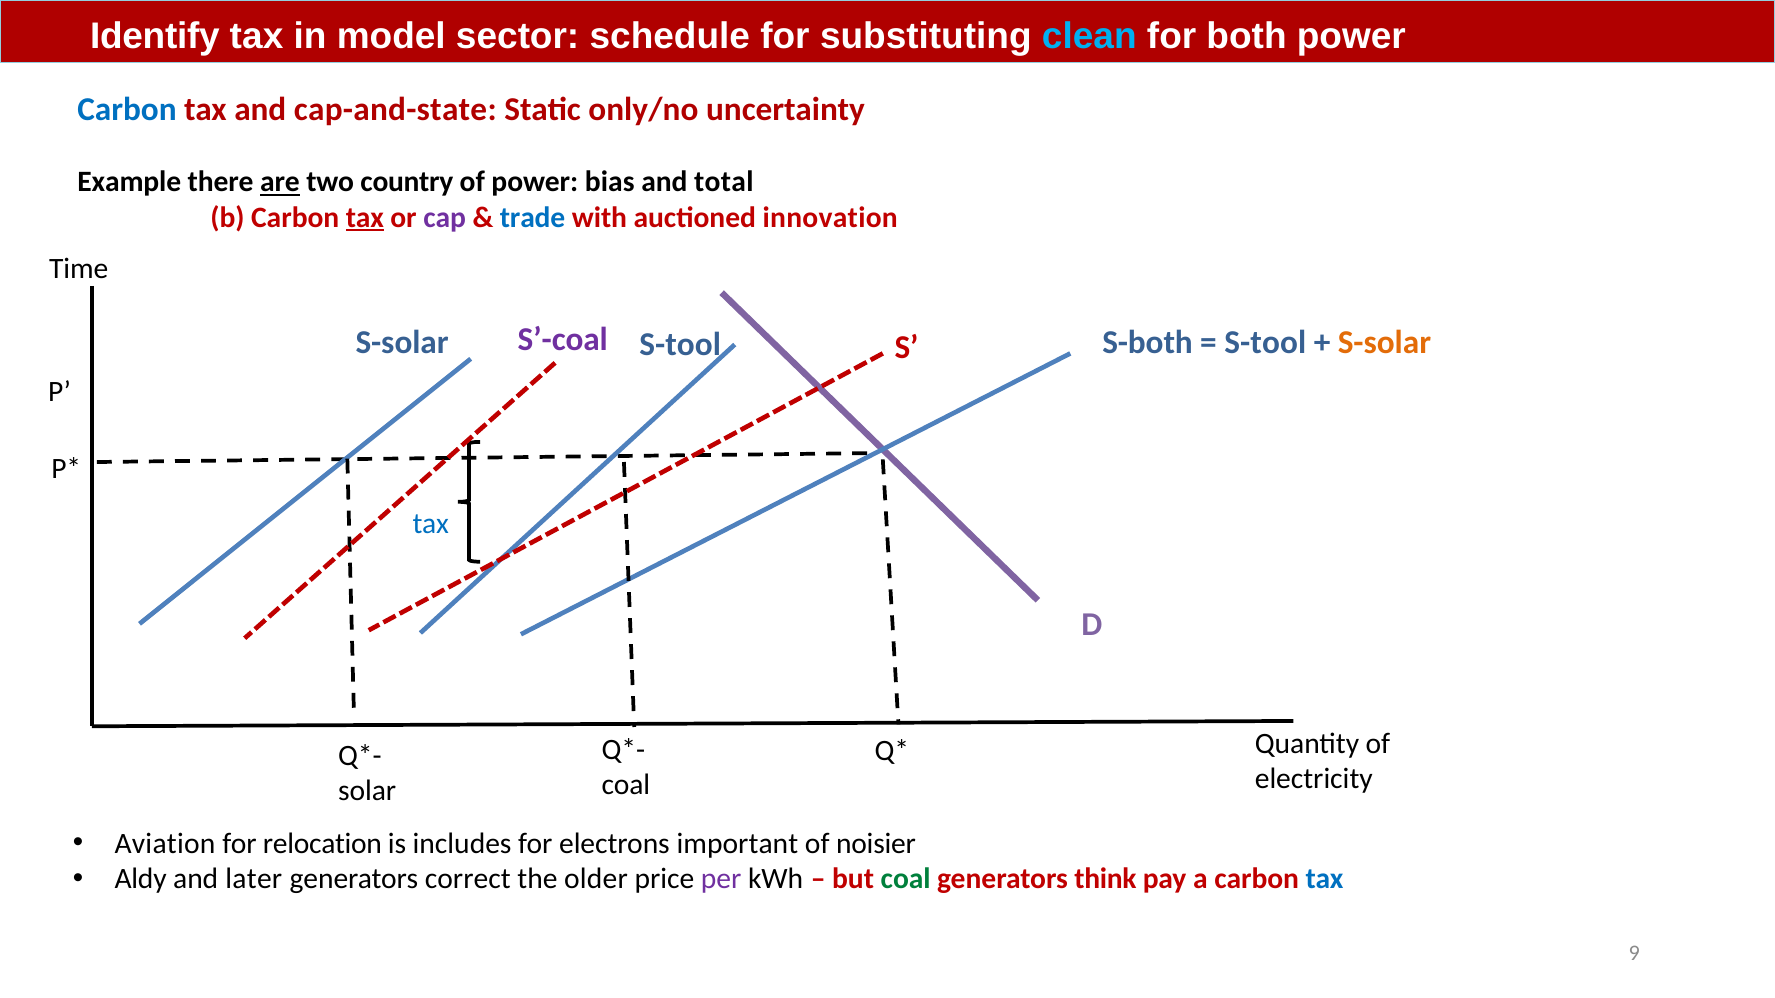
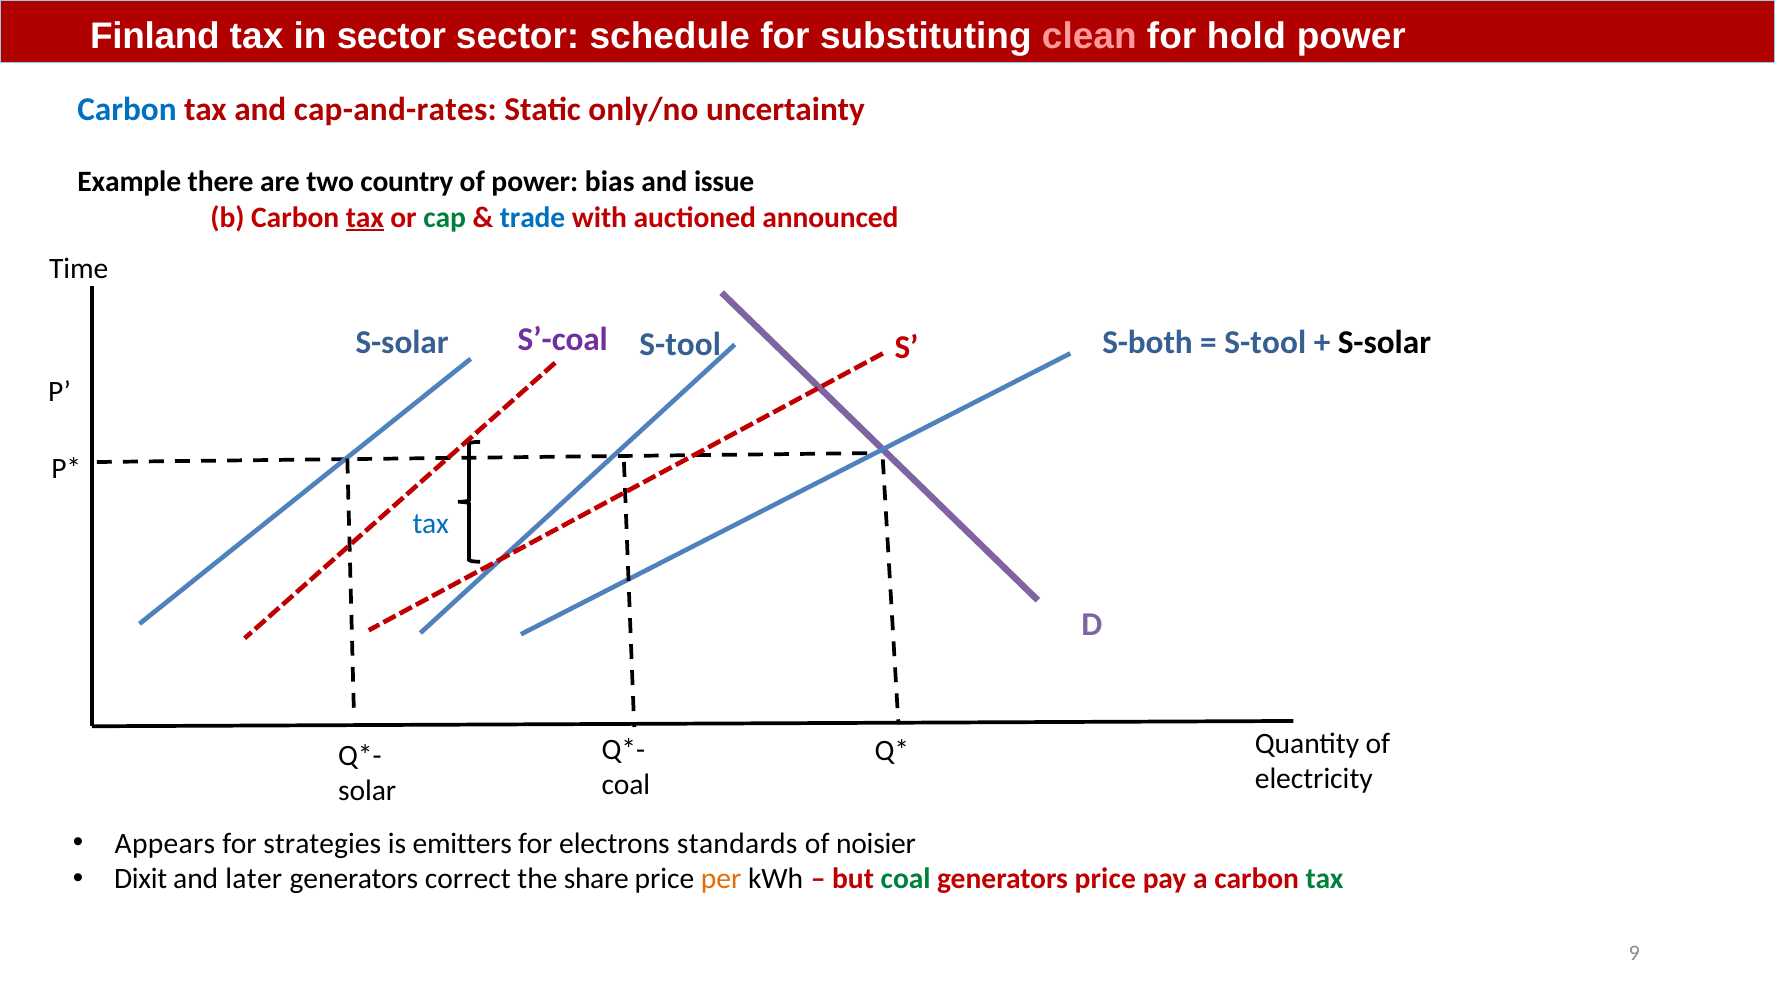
Identify: Identify -> Finland
in model: model -> sector
clean colour: light blue -> pink
both: both -> hold
cap-and-state: cap-and-state -> cap-and-rates
are underline: present -> none
total: total -> issue
cap colour: purple -> green
innovation: innovation -> announced
S-solar at (1384, 343) colour: orange -> black
Aviation: Aviation -> Appears
relocation: relocation -> strategies
includes: includes -> emitters
important: important -> standards
Aldy: Aldy -> Dixit
older: older -> share
per colour: purple -> orange
generators think: think -> price
tax at (1325, 880) colour: blue -> green
